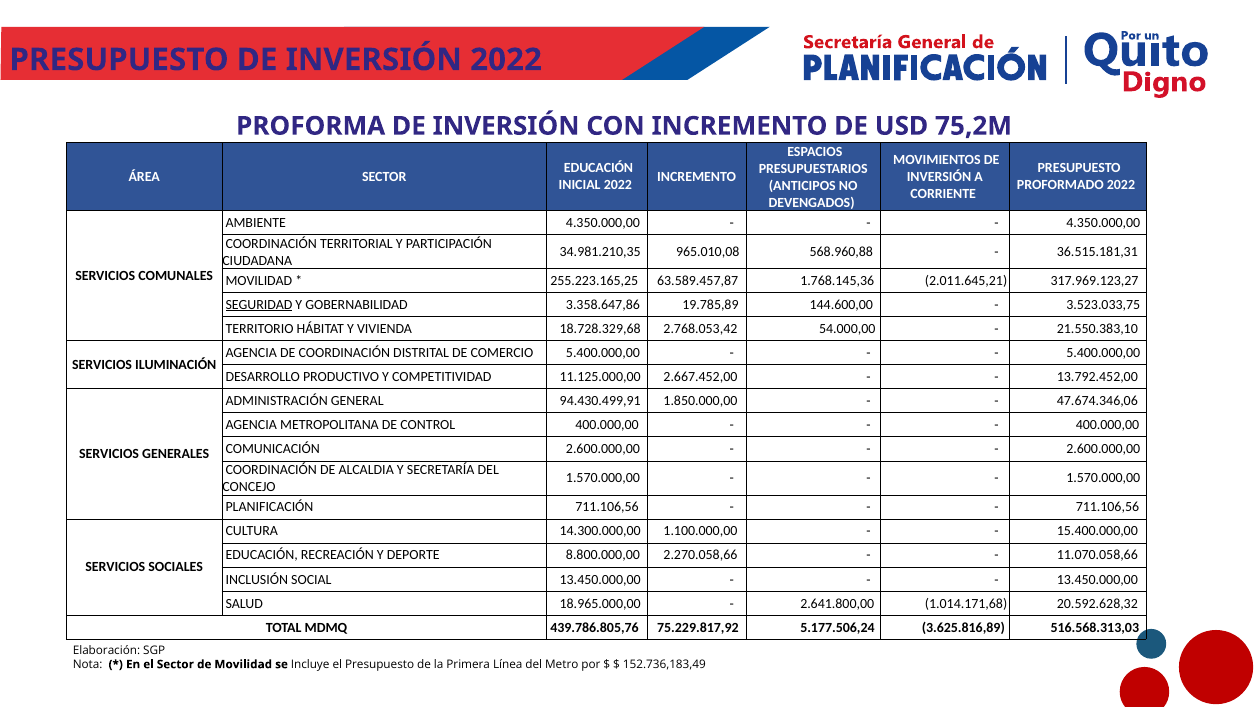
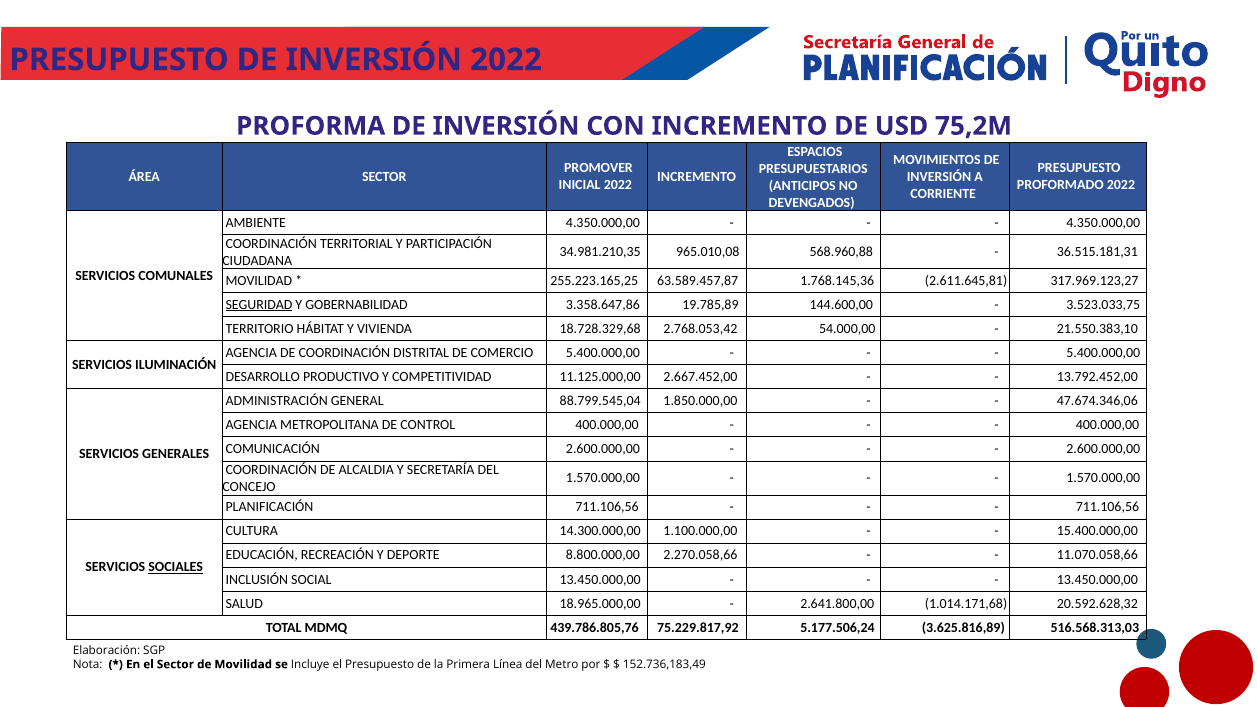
EDUCACIÓN at (599, 168): EDUCACIÓN -> PROMOVER
2.011.645,21: 2.011.645,21 -> 2.611.645,81
94.430.499,91: 94.430.499,91 -> 88.799.545,04
SOCIALES underline: none -> present
